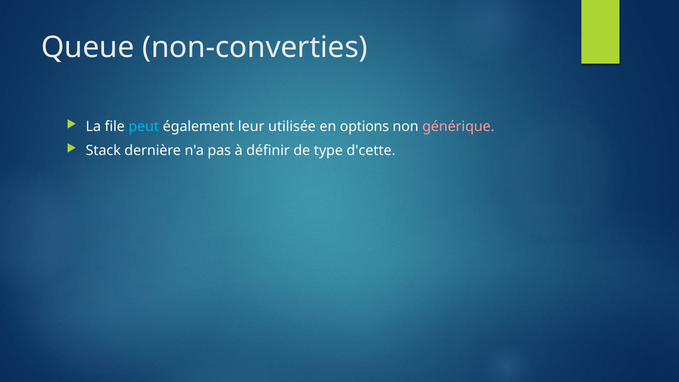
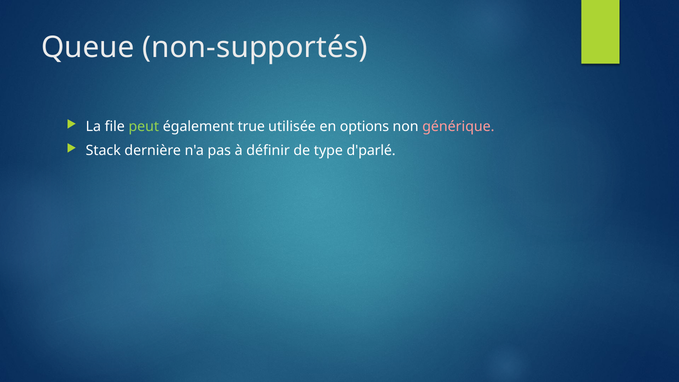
non-converties: non-converties -> non-supportés
peut colour: light blue -> light green
leur: leur -> true
d'cette: d'cette -> d'parlé
